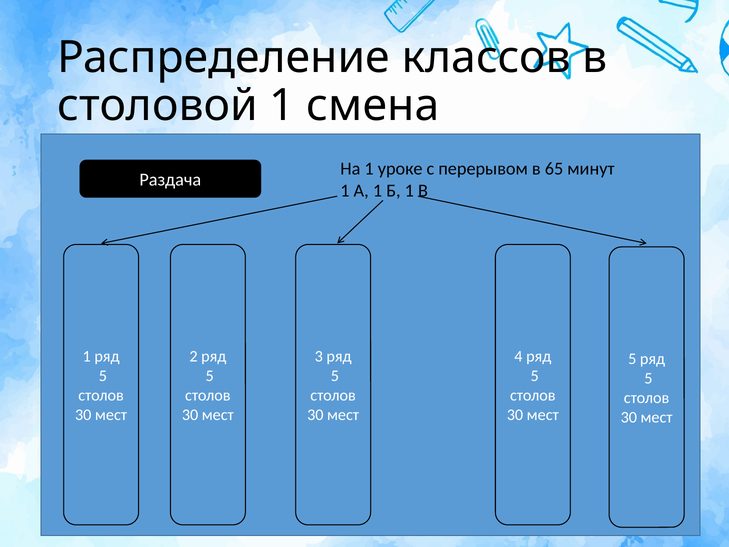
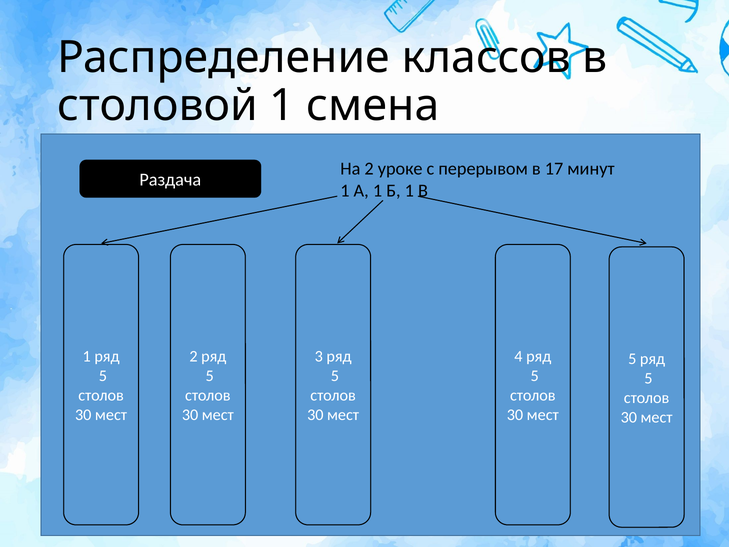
На 1: 1 -> 2
65: 65 -> 17
